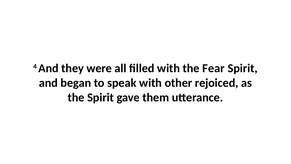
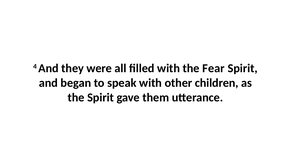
rejoiced: rejoiced -> children
